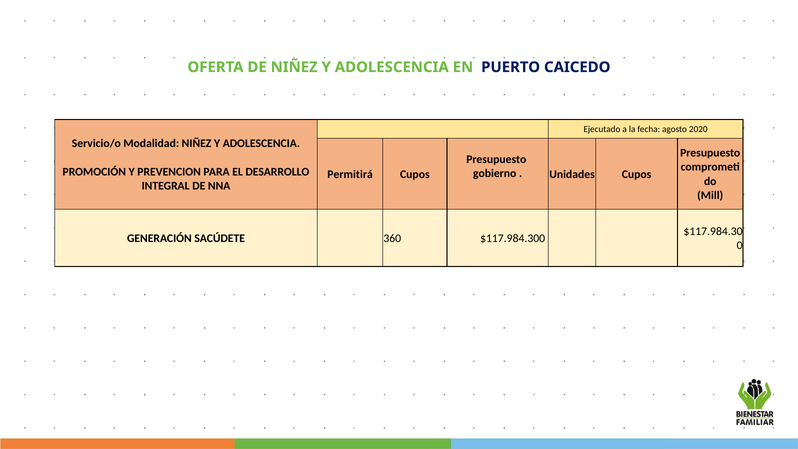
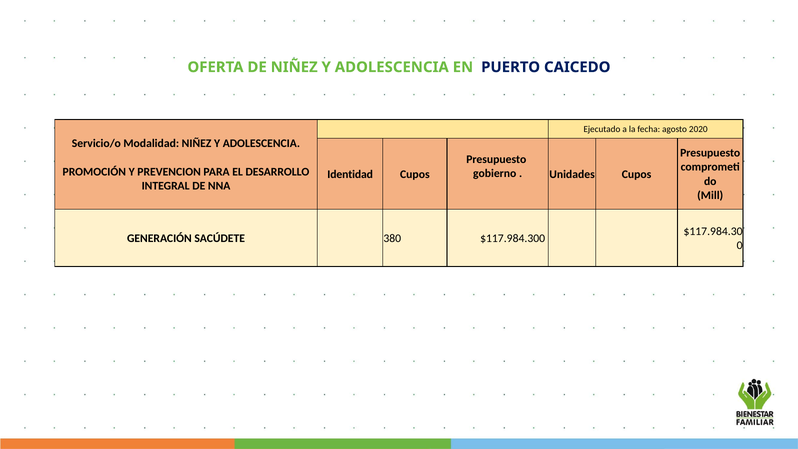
Permitirá: Permitirá -> Identidad
360: 360 -> 380
